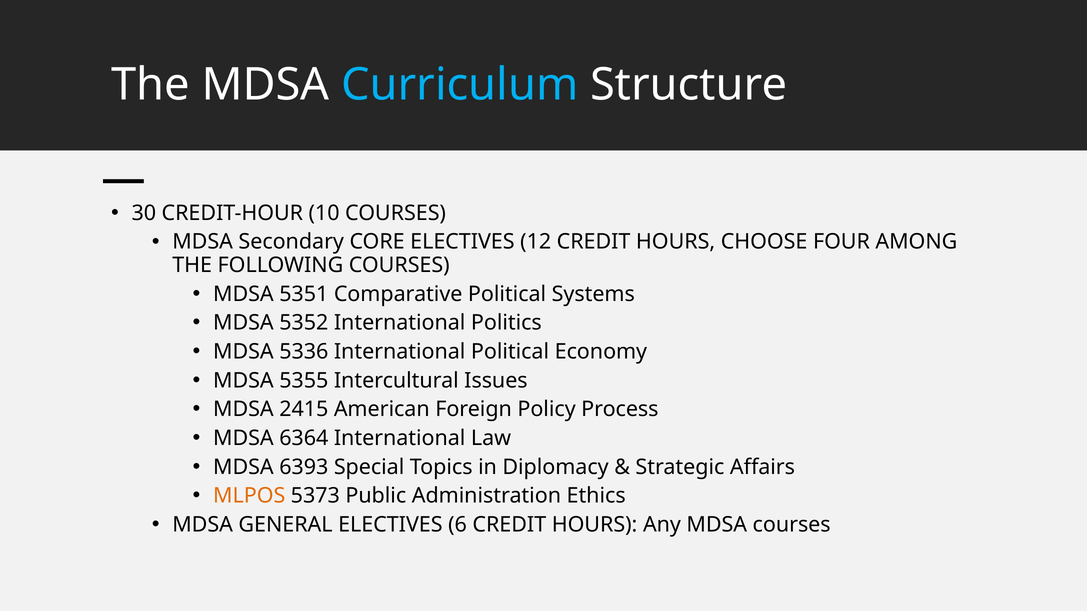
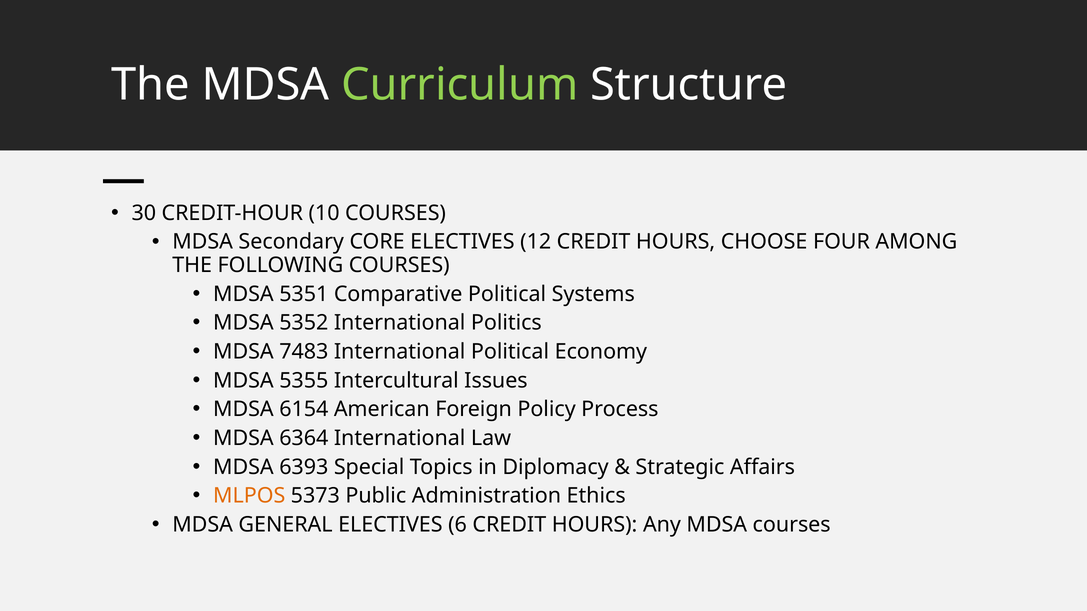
Curriculum colour: light blue -> light green
5336: 5336 -> 7483
2415: 2415 -> 6154
